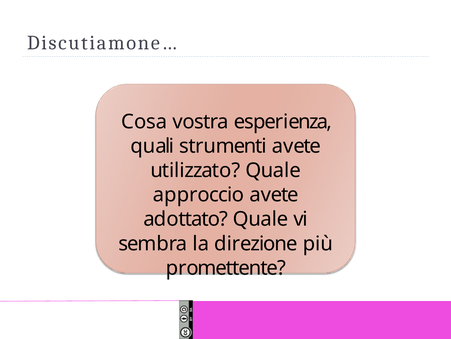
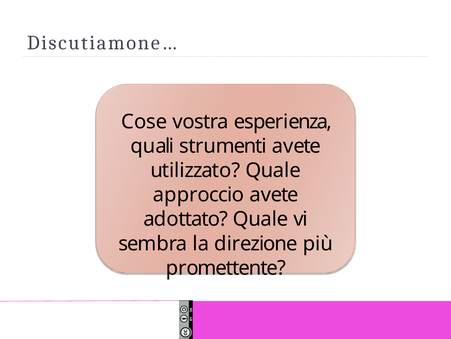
Cosa: Cosa -> Cose
